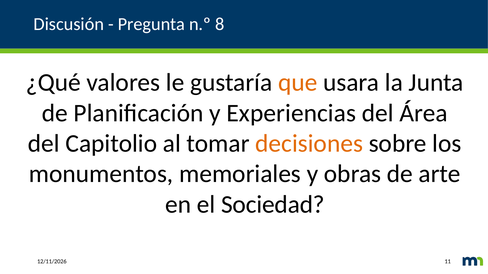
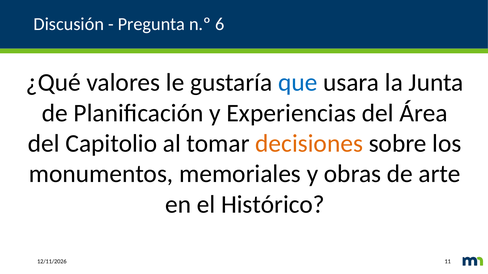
8: 8 -> 6
que colour: orange -> blue
Sociedad: Sociedad -> Histórico
